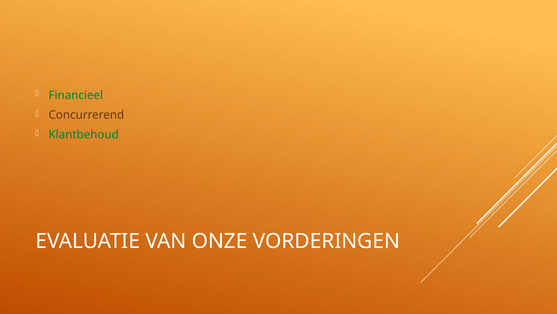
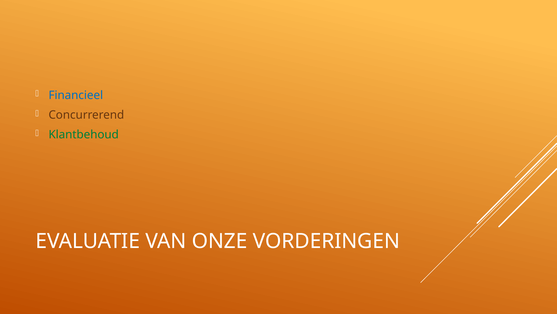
Financieel colour: green -> blue
